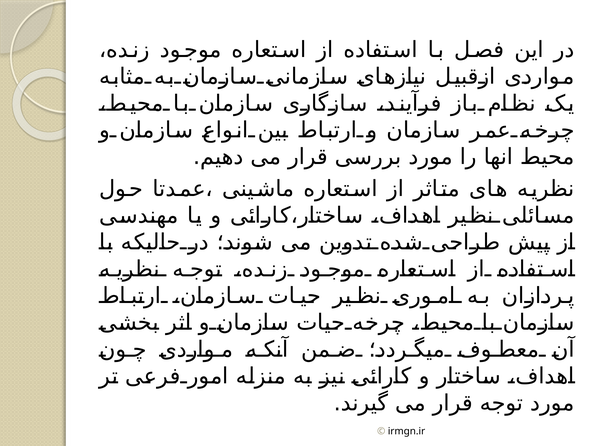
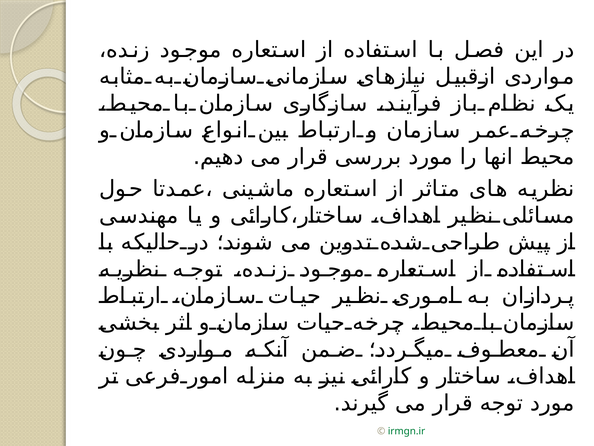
irmgn.ir colour: black -> green
